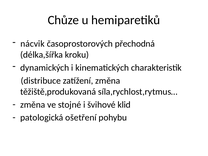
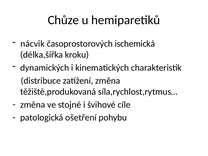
přechodná: přechodná -> ischemická
klid: klid -> cíle
